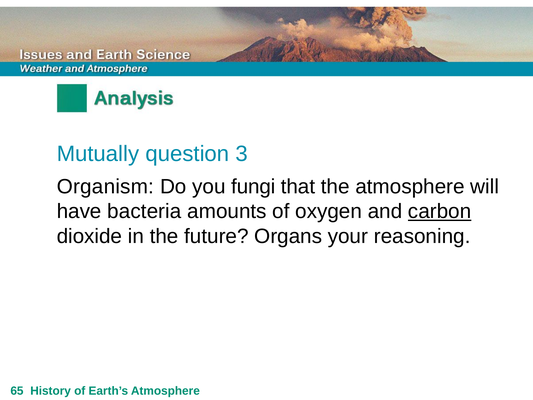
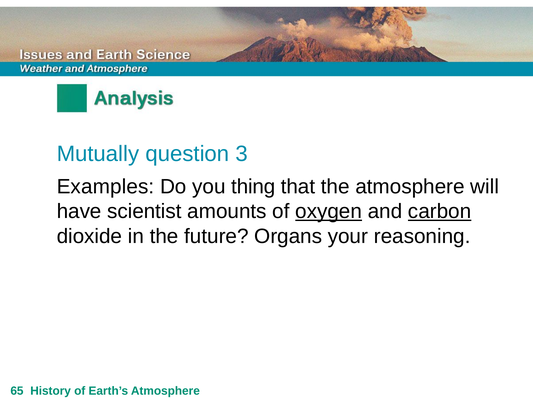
Organism: Organism -> Examples
fungi: fungi -> thing
bacteria: bacteria -> scientist
oxygen underline: none -> present
